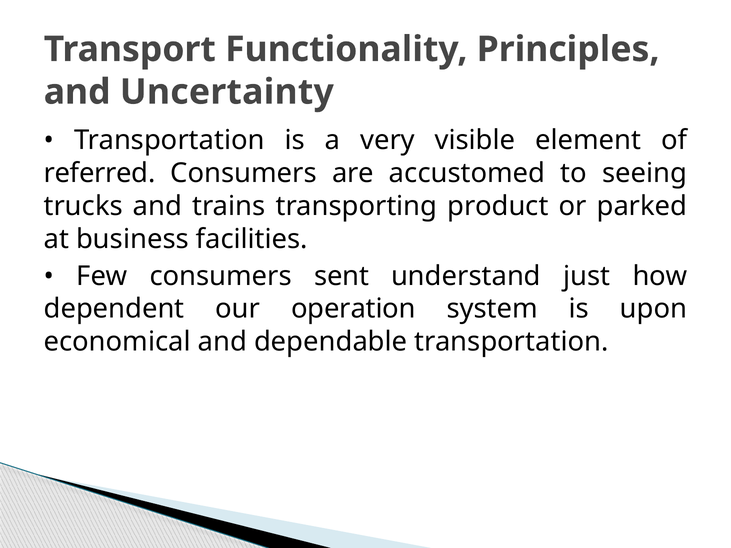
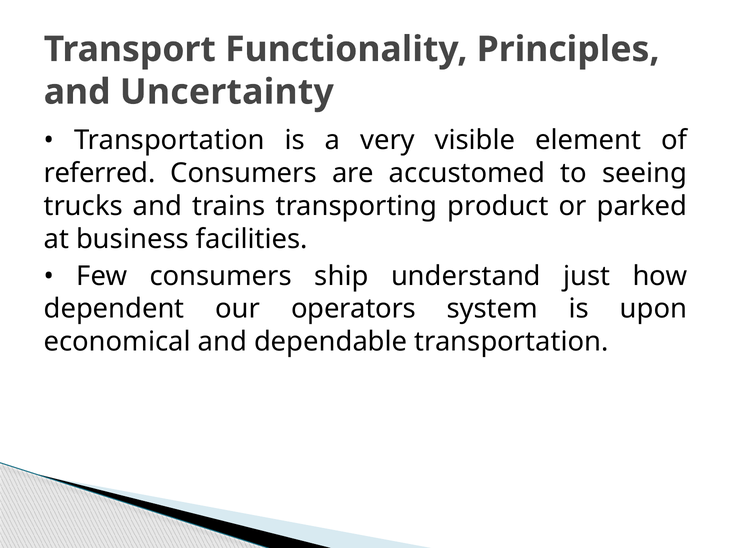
sent: sent -> ship
operation: operation -> operators
